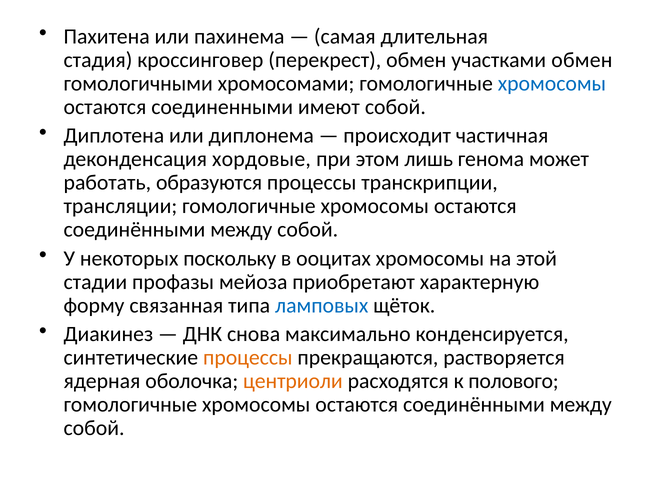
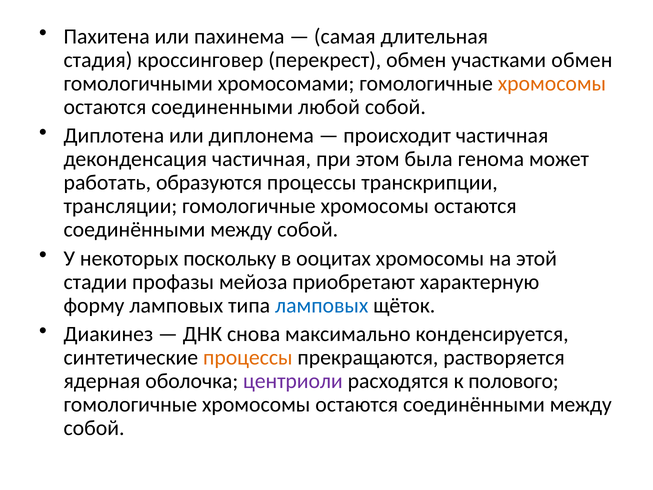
хромосомы at (552, 83) colour: blue -> orange
имеют: имеют -> любой
деконденсация хордовые: хордовые -> частичная
лишь: лишь -> была
форму связанная: связанная -> ламповых
центриоли colour: orange -> purple
